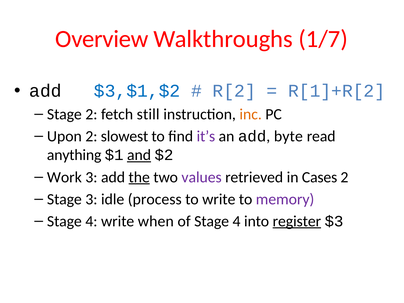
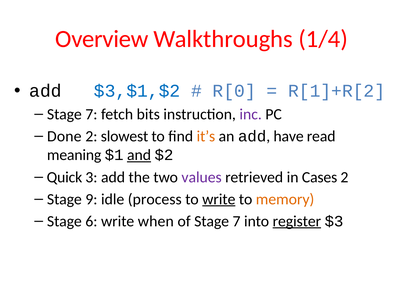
1/7: 1/7 -> 1/4
R[2: R[2 -> R[0
2 at (91, 114): 2 -> 7
still: still -> bits
inc colour: orange -> purple
Upon: Upon -> Done
it’s colour: purple -> orange
byte: byte -> have
anything: anything -> meaning
Work: Work -> Quick
the underline: present -> none
Stage 3: 3 -> 9
write at (219, 199) underline: none -> present
memory colour: purple -> orange
4 at (91, 221): 4 -> 6
of Stage 4: 4 -> 7
